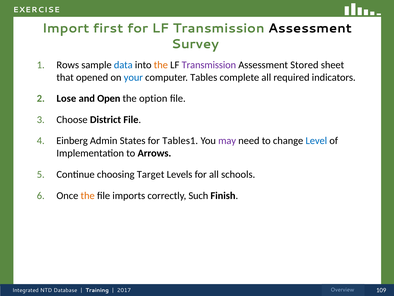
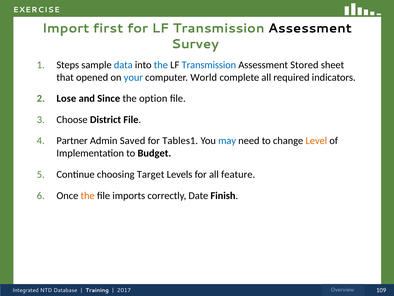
Rows: Rows -> Steps
the at (161, 65) colour: orange -> blue
Transmission at (209, 65) colour: purple -> blue
Tables: Tables -> World
Open: Open -> Since
Einberg: Einberg -> Partner
States: States -> Saved
may colour: purple -> blue
Level colour: blue -> orange
Arrows: Arrows -> Budget
schools: schools -> feature
Such: Such -> Date
